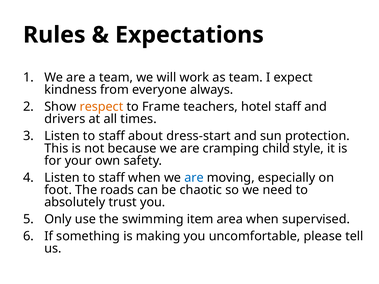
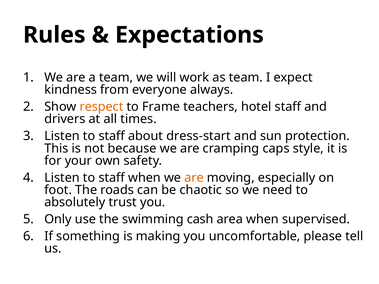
child: child -> caps
are at (194, 178) colour: blue -> orange
item: item -> cash
